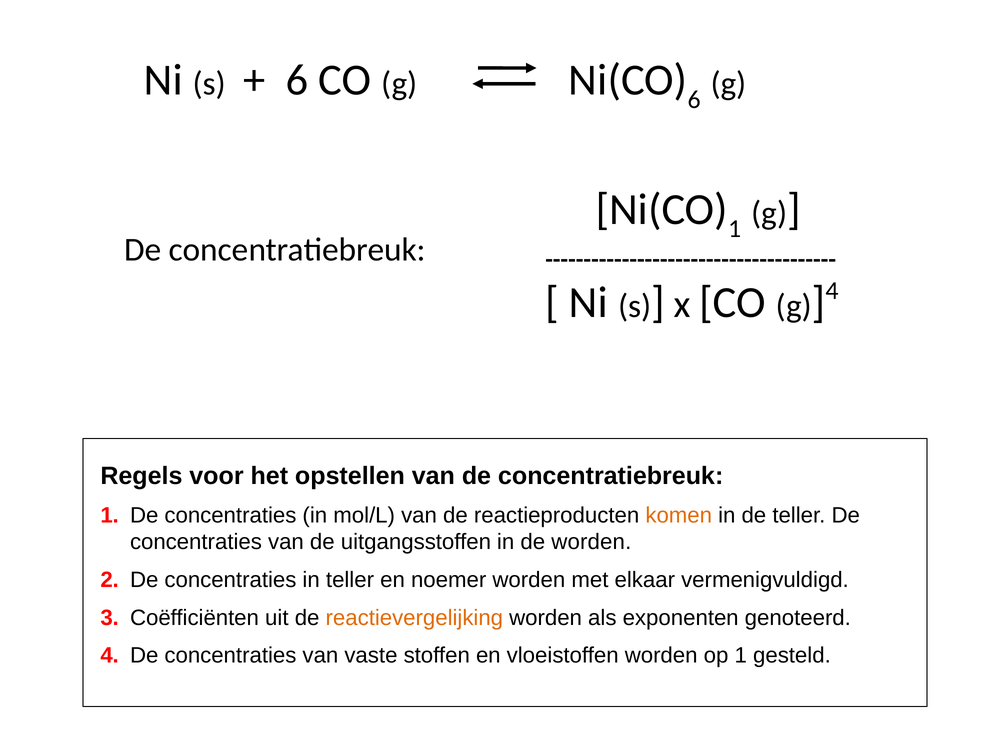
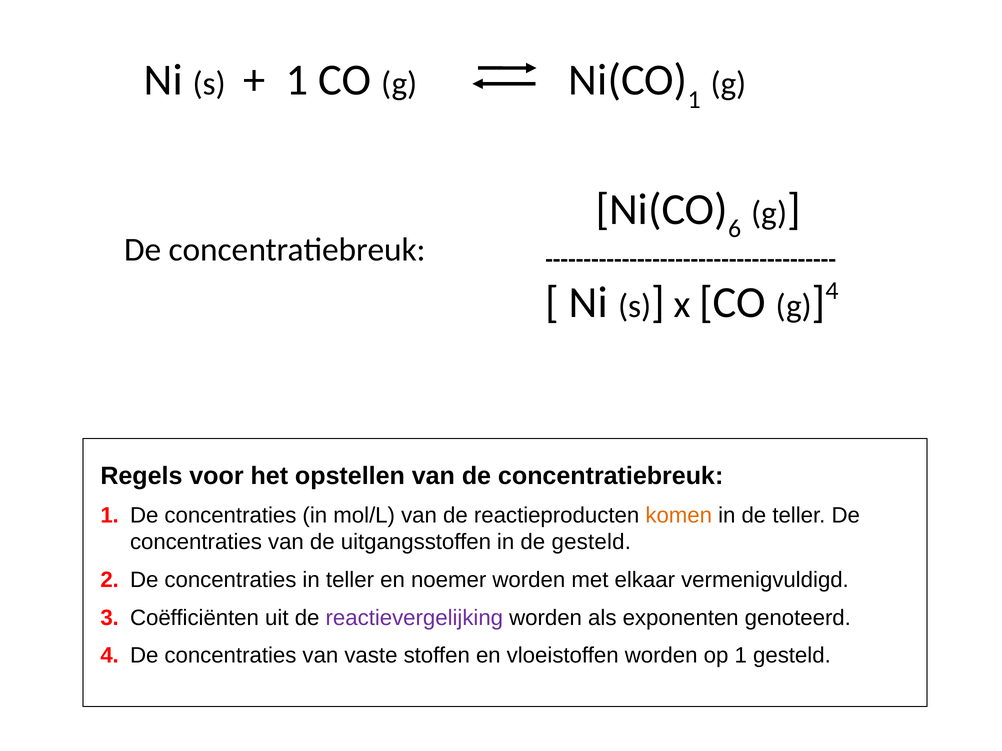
6 at (297, 80): 6 -> 1
6 at (694, 100): 6 -> 1
1 at (735, 229): 1 -> 6
de worden: worden -> gesteld
reactievergelijking colour: orange -> purple
